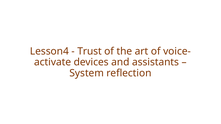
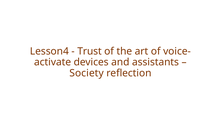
System: System -> Society
